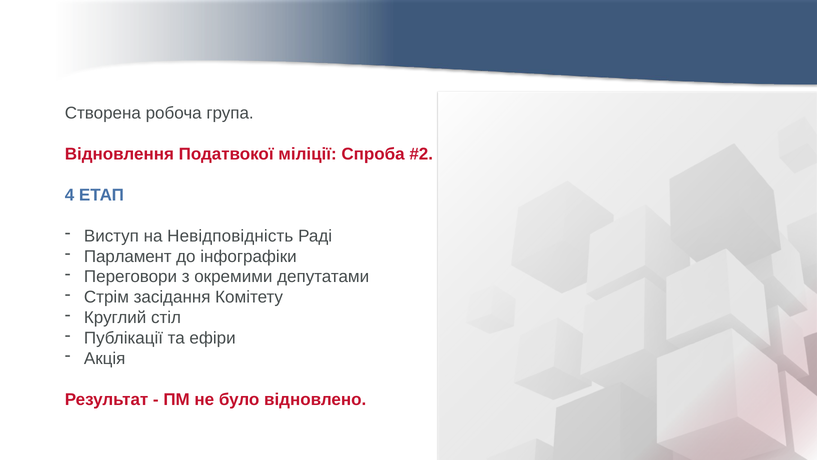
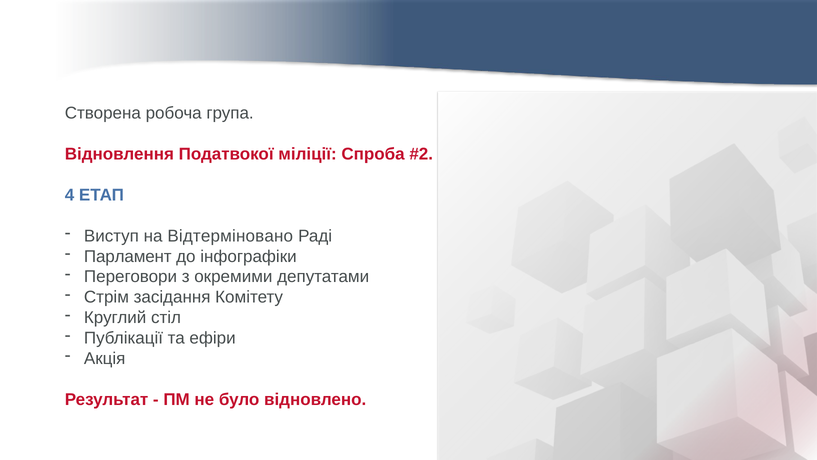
Невідповідність: Невідповідність -> Відтерміновано
